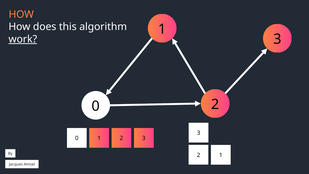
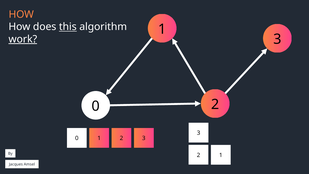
this underline: none -> present
